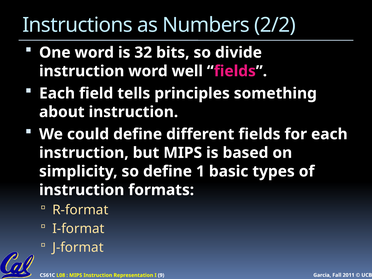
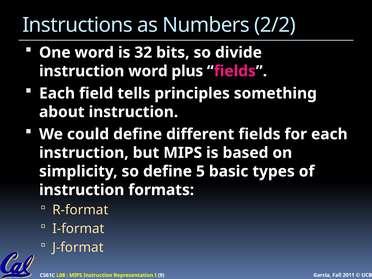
well: well -> plus
1: 1 -> 5
